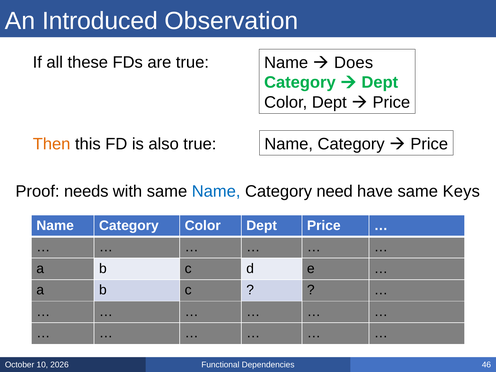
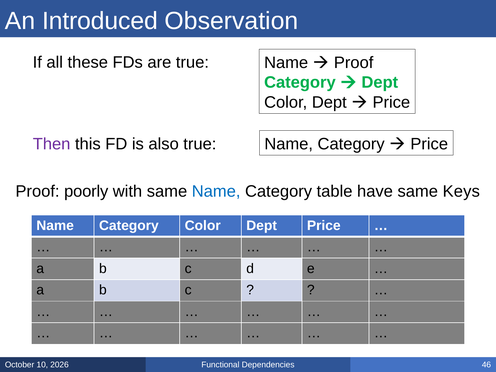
Does at (354, 63): Does -> Proof
Then colour: orange -> purple
needs: needs -> poorly
need: need -> table
